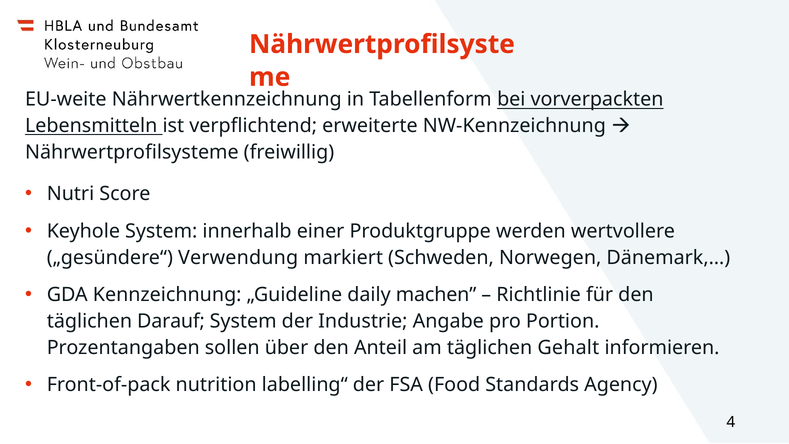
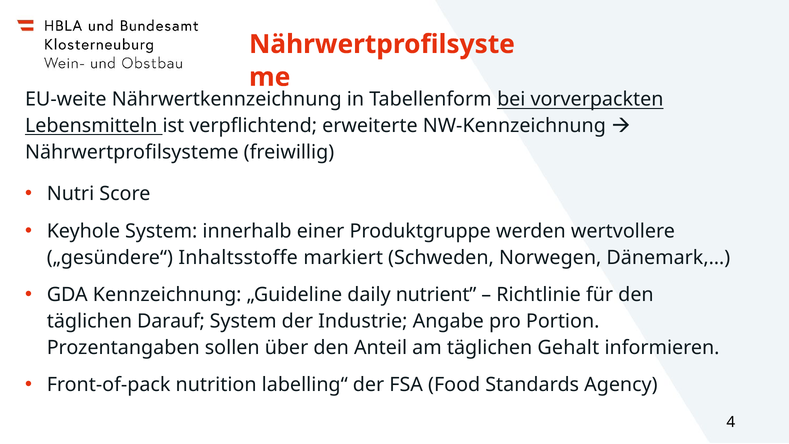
Verwendung: Verwendung -> Inhaltsstoffe
machen: machen -> nutrient
